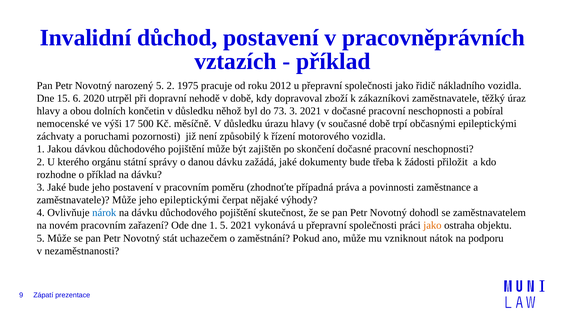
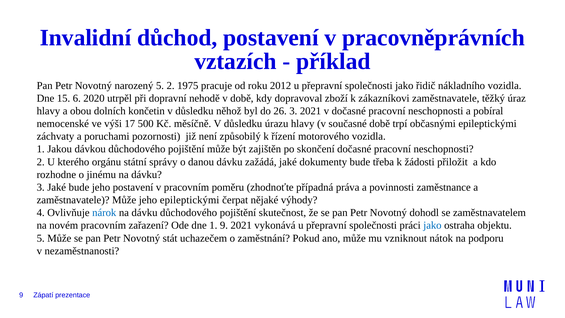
73: 73 -> 26
o příklad: příklad -> jinému
1 5: 5 -> 9
jako at (432, 225) colour: orange -> blue
